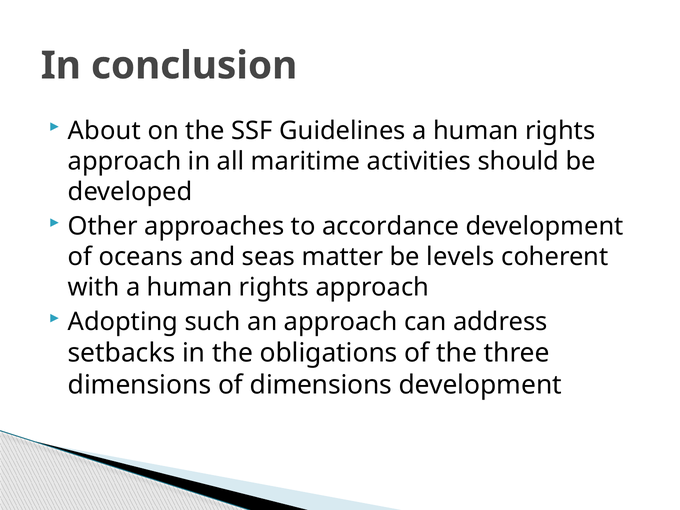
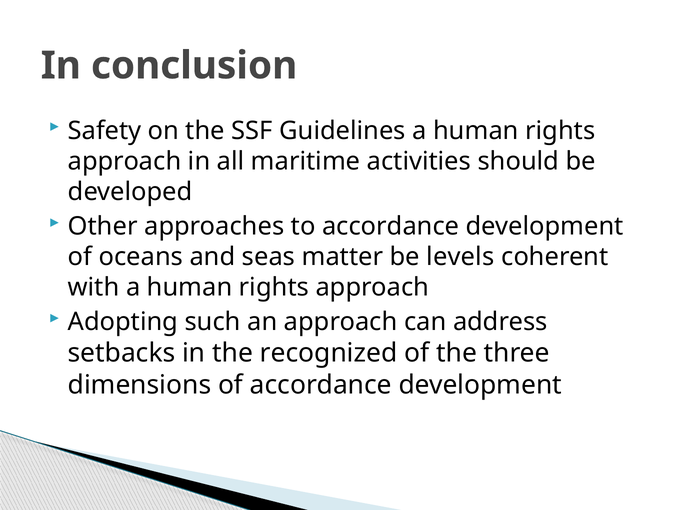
About: About -> Safety
obligations: obligations -> recognized
of dimensions: dimensions -> accordance
